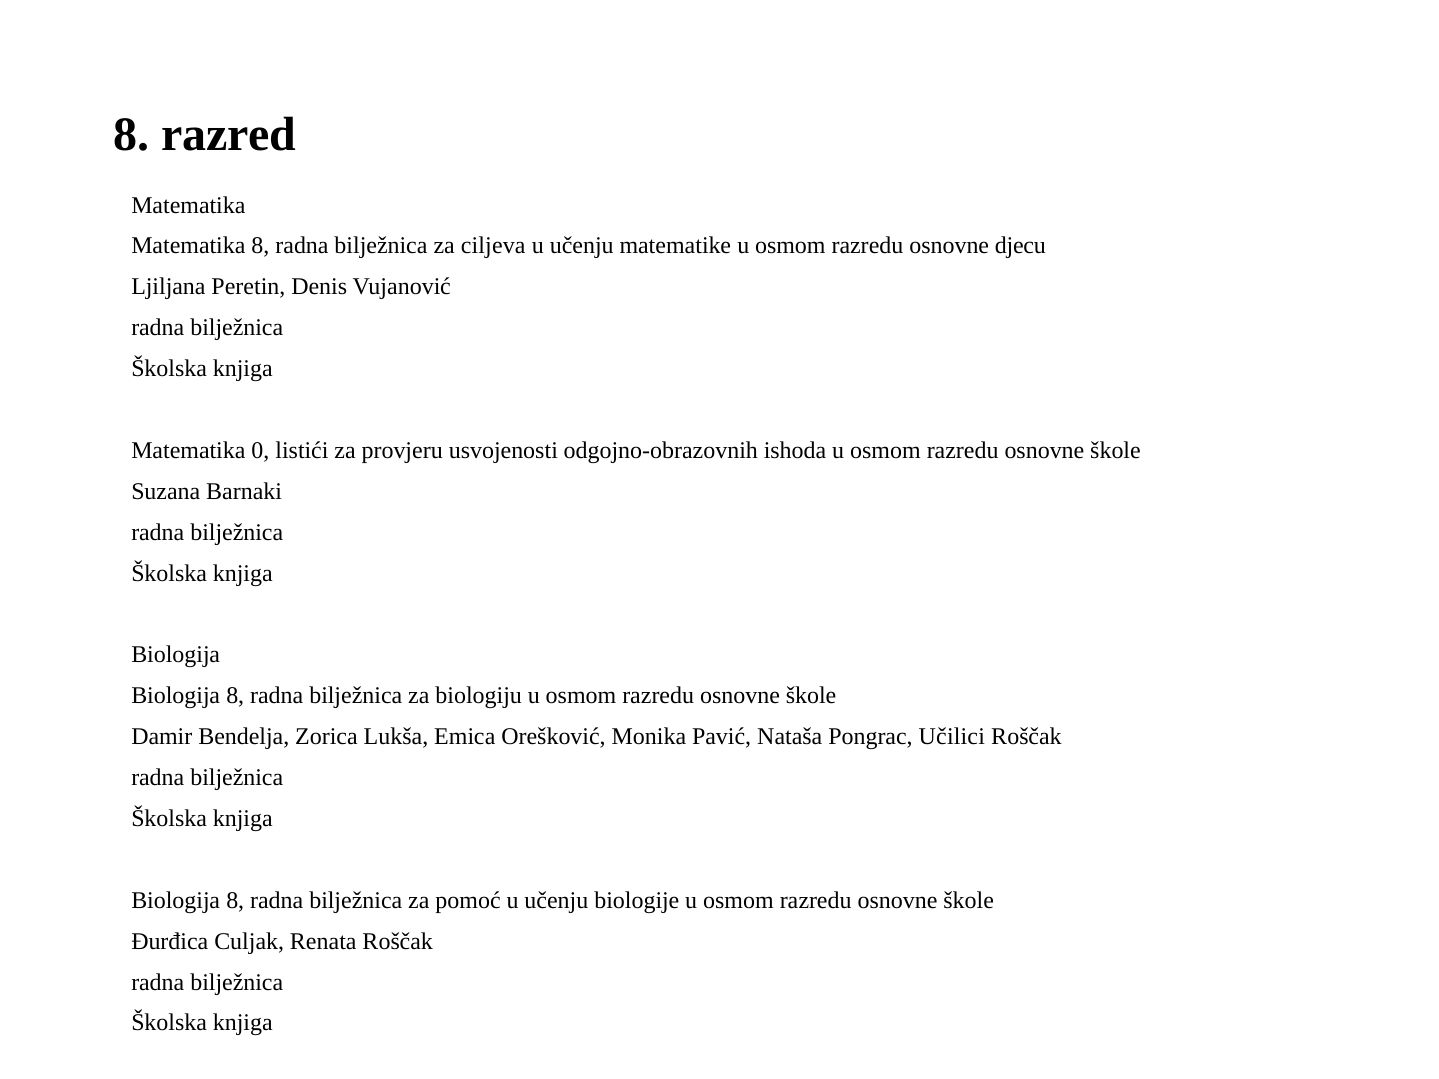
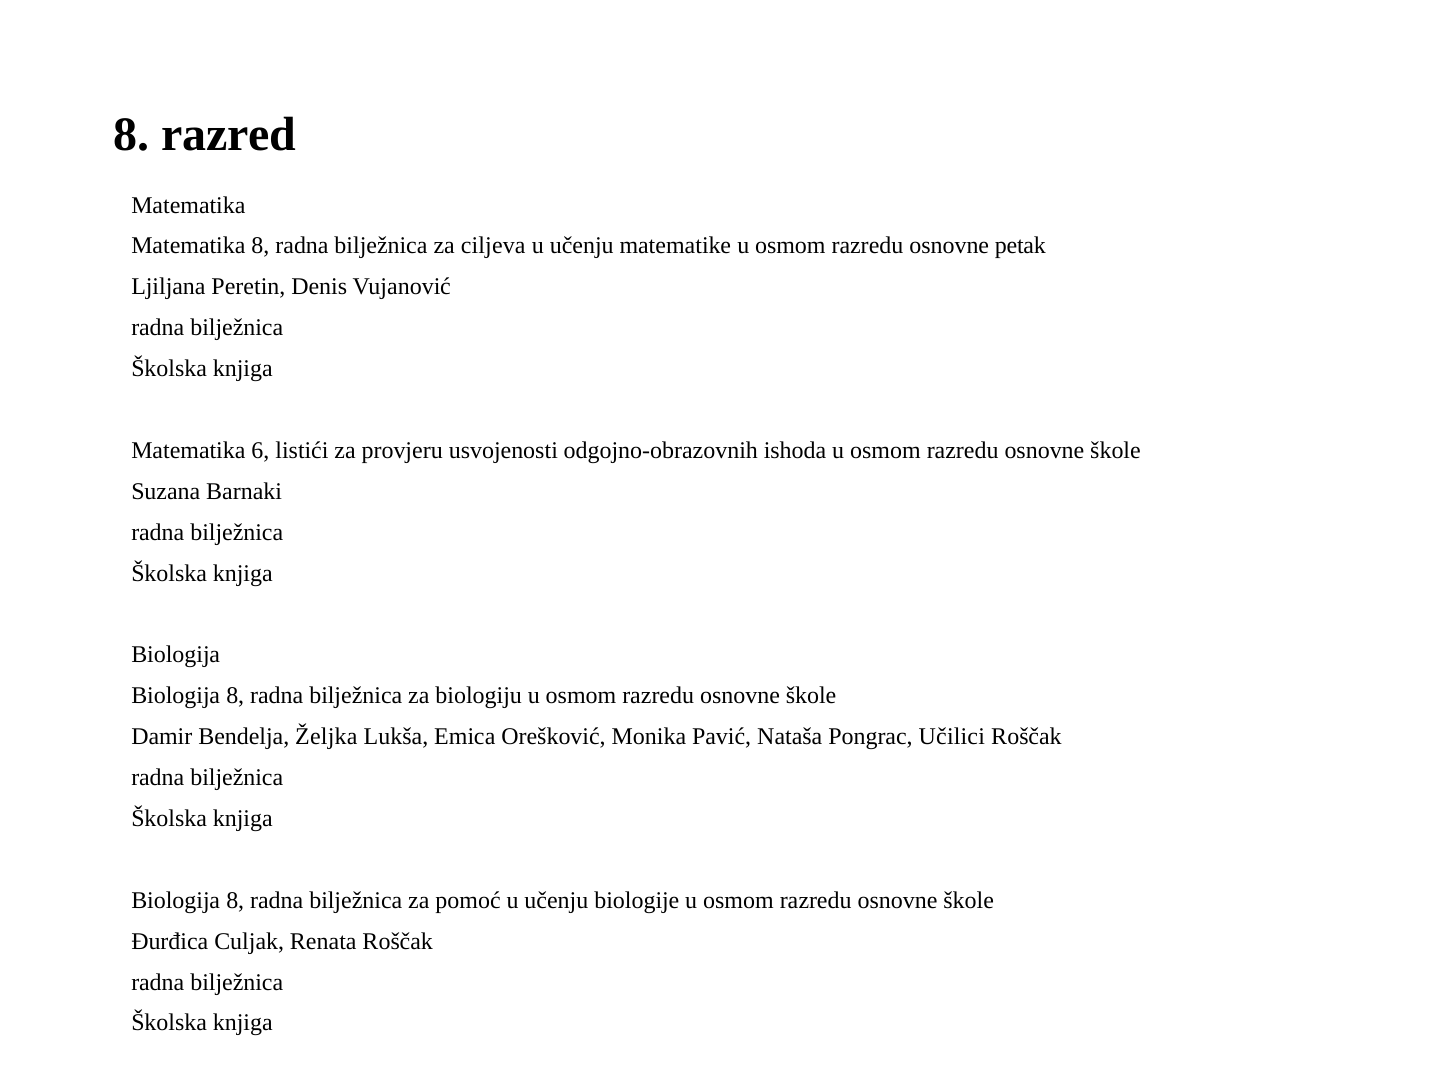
djecu: djecu -> petak
0: 0 -> 6
Zorica: Zorica -> Željka
